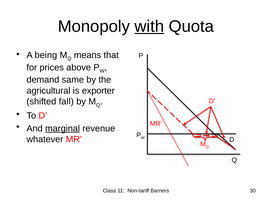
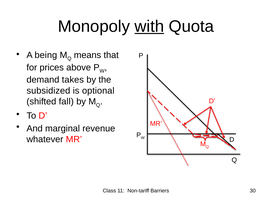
same: same -> takes
agricultural: agricultural -> subsidized
exporter: exporter -> optional
marginal underline: present -> none
